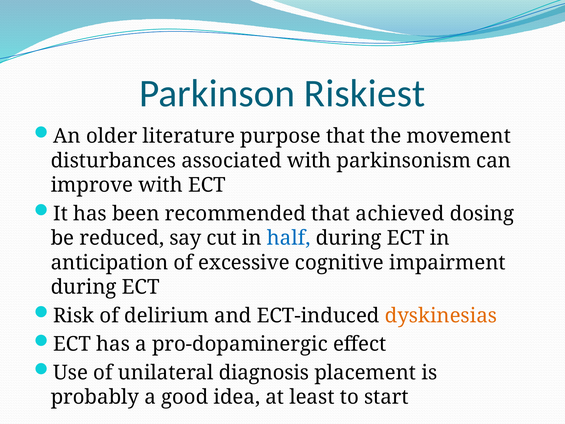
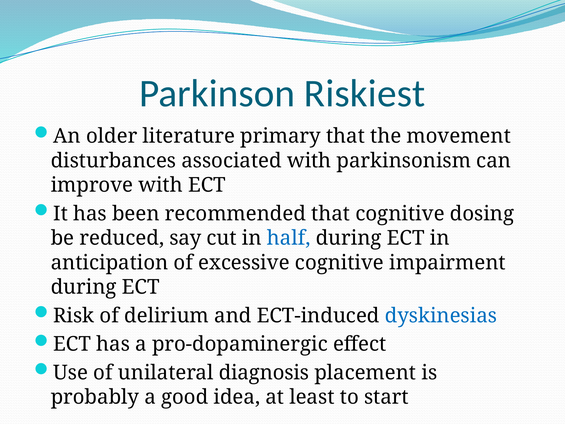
purpose: purpose -> primary
that achieved: achieved -> cognitive
dyskinesias colour: orange -> blue
